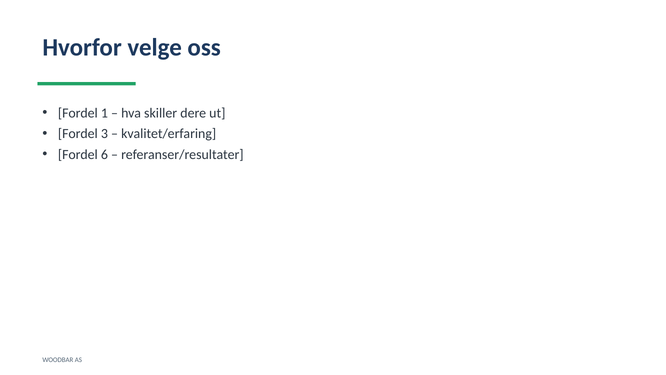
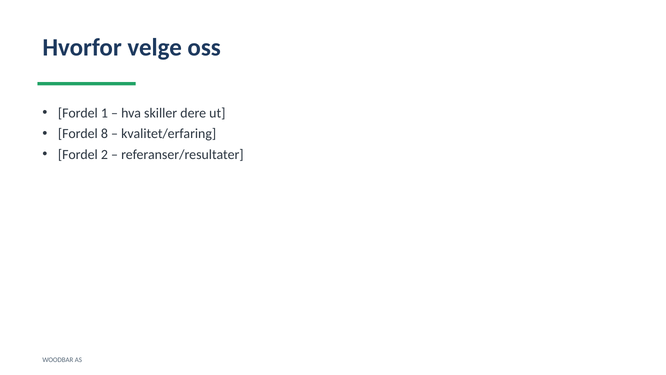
3: 3 -> 8
6: 6 -> 2
